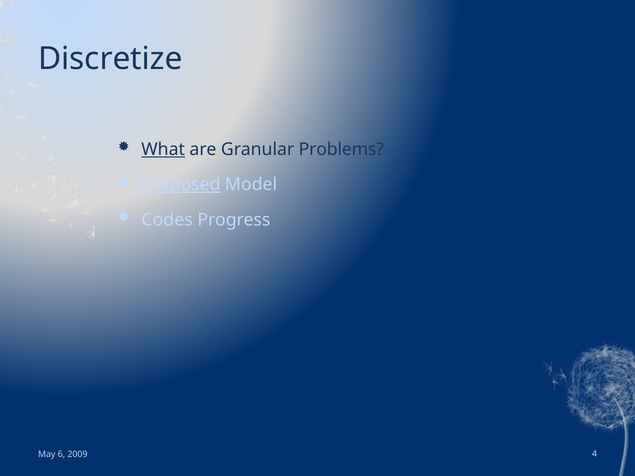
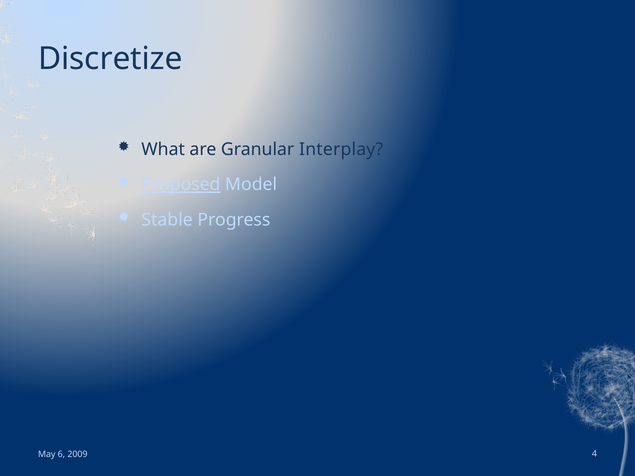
What underline: present -> none
Problems: Problems -> Interplay
Codes: Codes -> Stable
